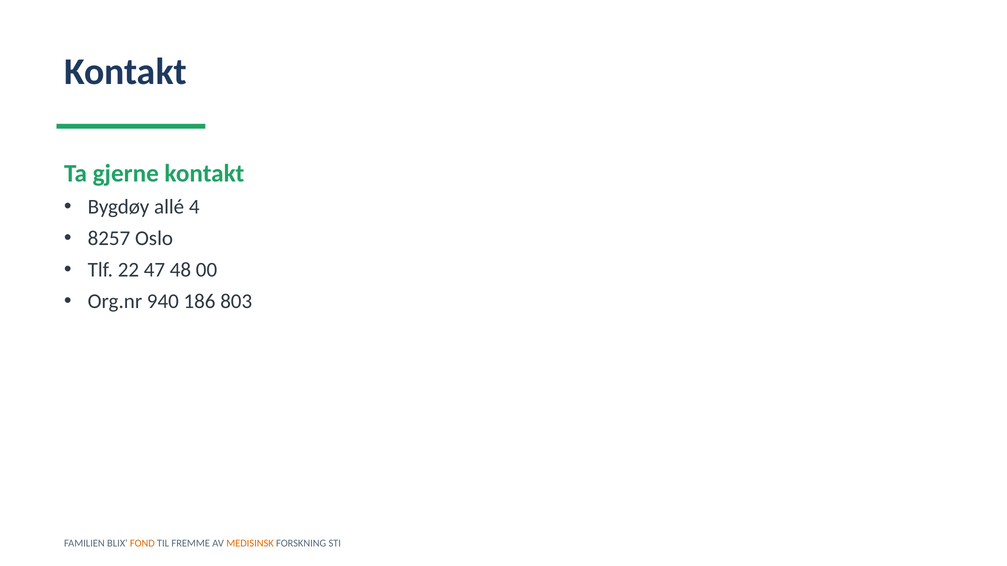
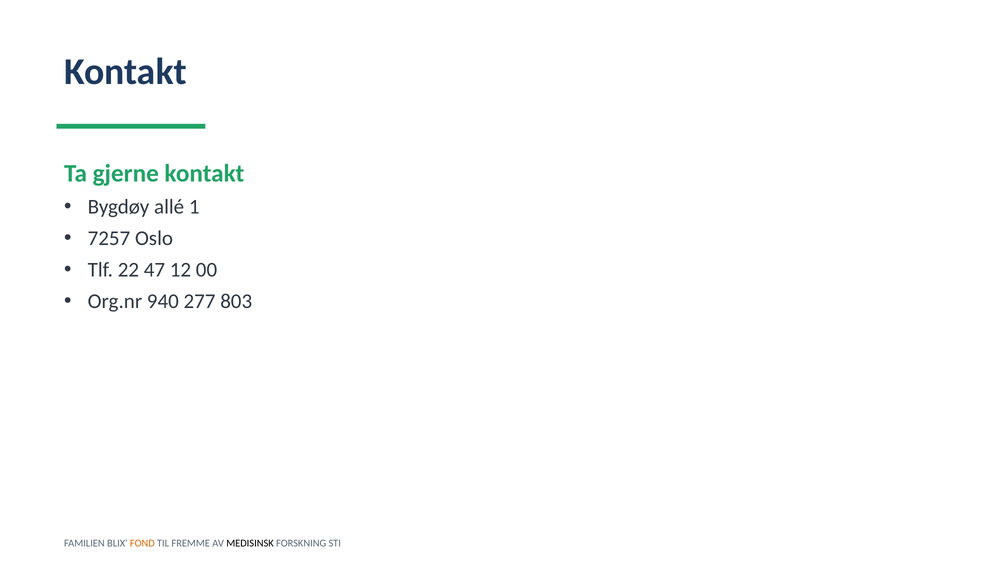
4: 4 -> 1
8257: 8257 -> 7257
48: 48 -> 12
186: 186 -> 277
MEDISINSK colour: orange -> black
